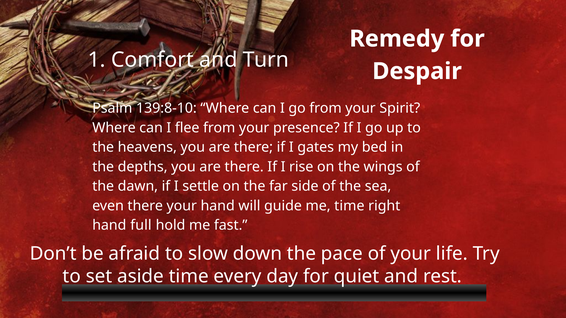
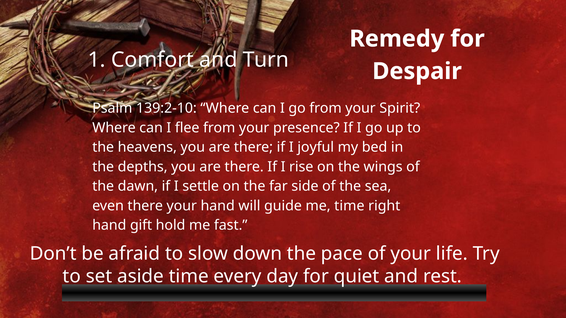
139:8-10: 139:8-10 -> 139:2-10
gates: gates -> joyful
full: full -> gift
